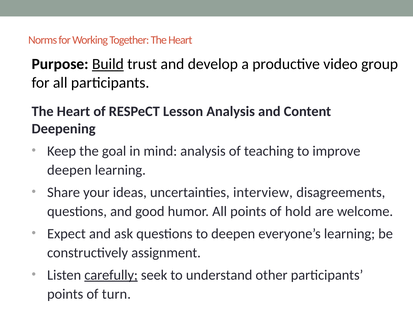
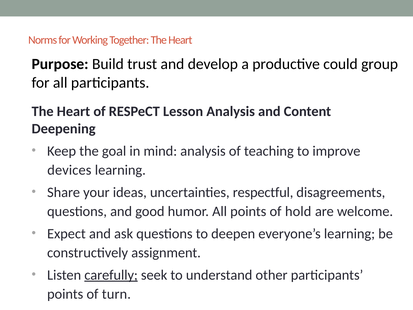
Build underline: present -> none
video: video -> could
deepen at (69, 170): deepen -> devices
interview: interview -> respectful
